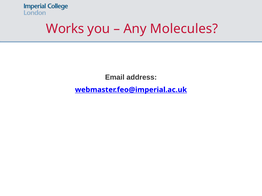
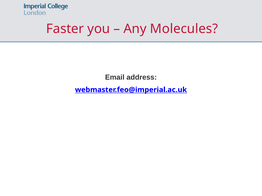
Works: Works -> Faster
